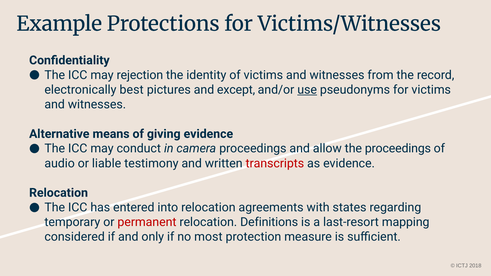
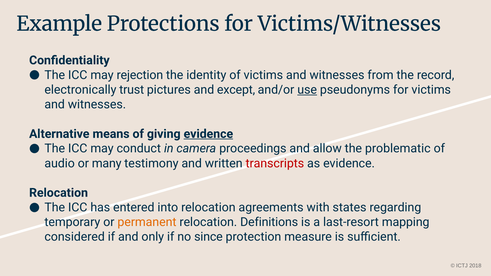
best: best -> trust
evidence at (208, 134) underline: none -> present
the proceedings: proceedings -> problematic
liable: liable -> many
permanent colour: red -> orange
most: most -> since
